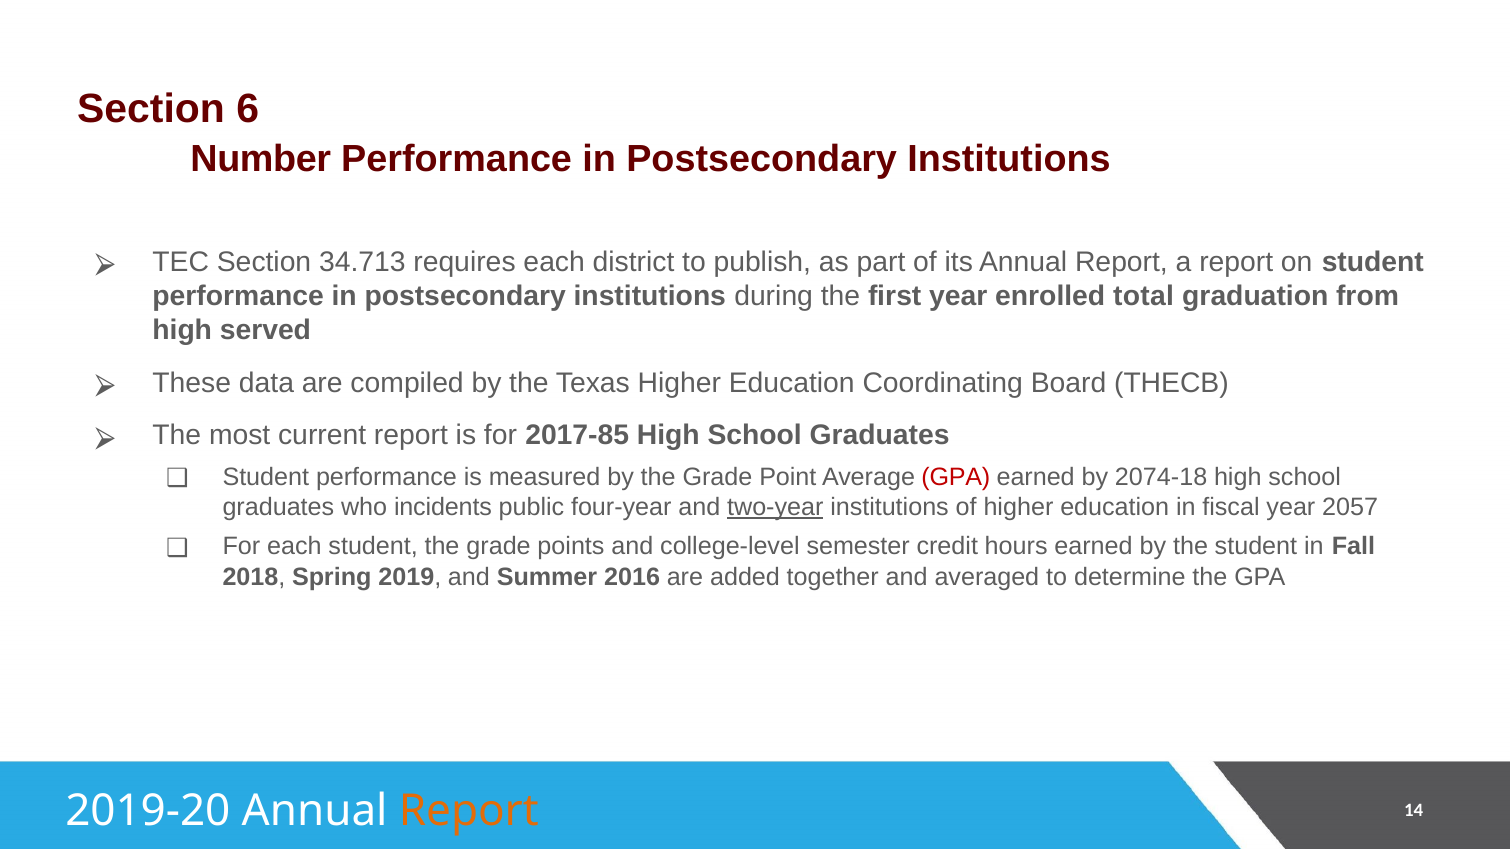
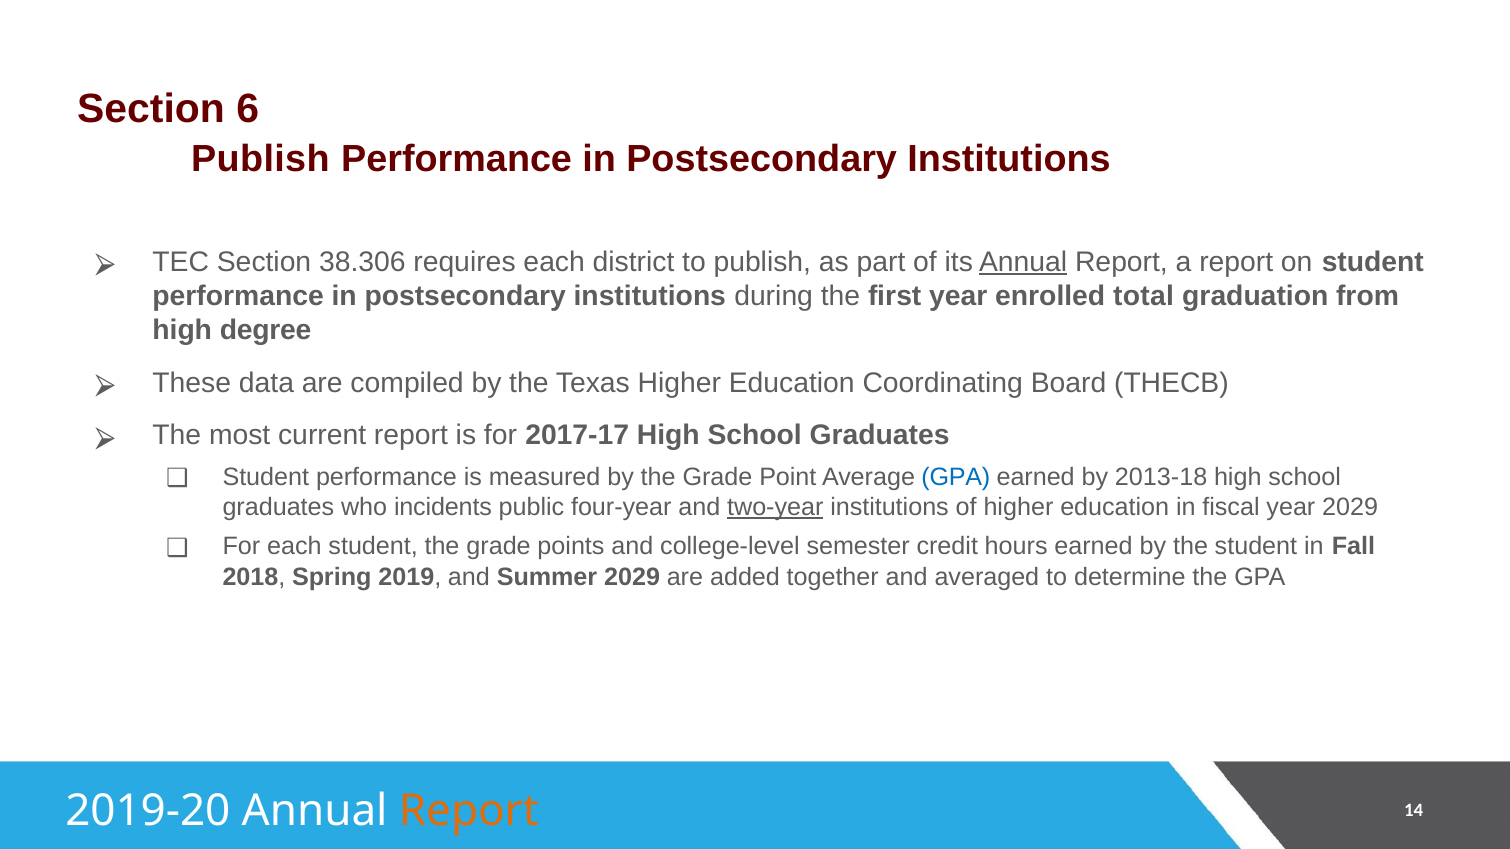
Number at (261, 159): Number -> Publish
34.713: 34.713 -> 38.306
Annual at (1023, 262) underline: none -> present
served: served -> degree
2017-85: 2017-85 -> 2017-17
GPA at (956, 477) colour: red -> blue
2074-18: 2074-18 -> 2013-18
year 2057: 2057 -> 2029
Summer 2016: 2016 -> 2029
